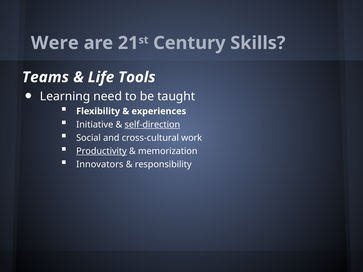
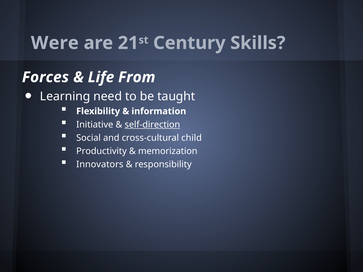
Teams: Teams -> Forces
Tools: Tools -> From
experiences: experiences -> information
work: work -> child
Productivity underline: present -> none
